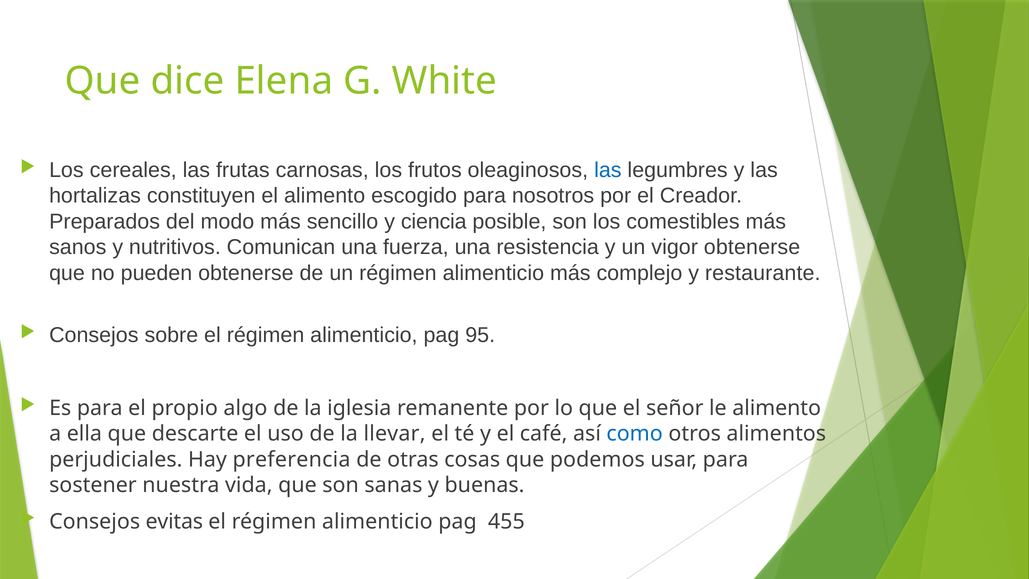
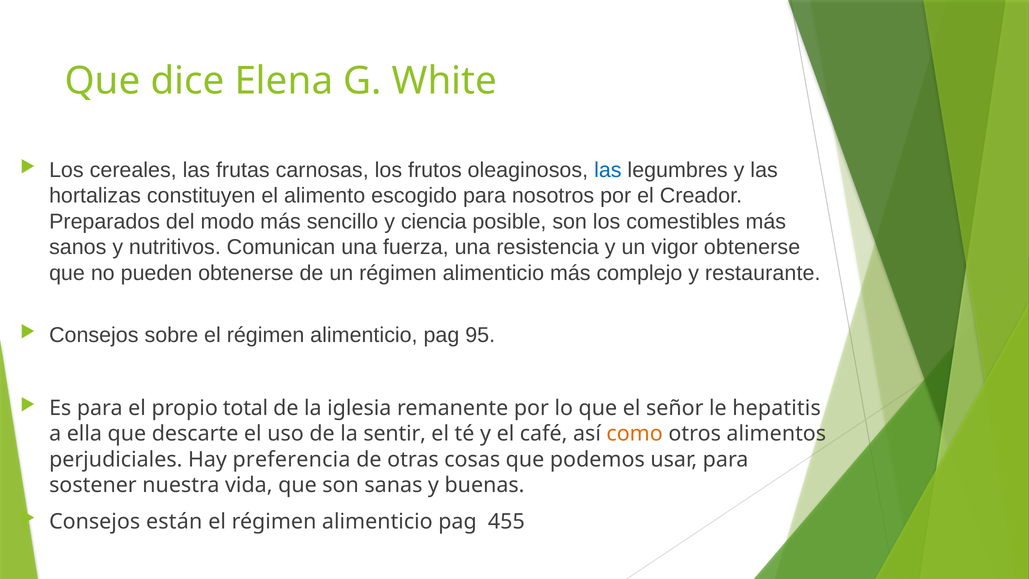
algo: algo -> total
le alimento: alimento -> hepatitis
llevar: llevar -> sentir
como colour: blue -> orange
evitas: evitas -> están
